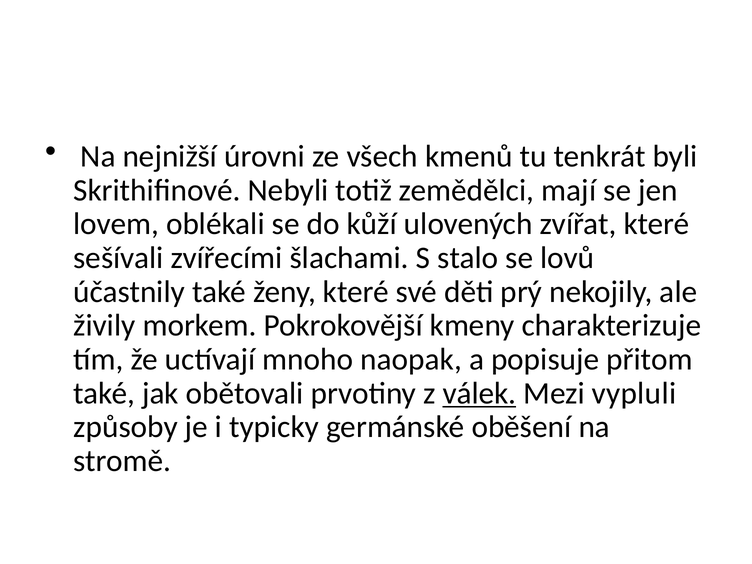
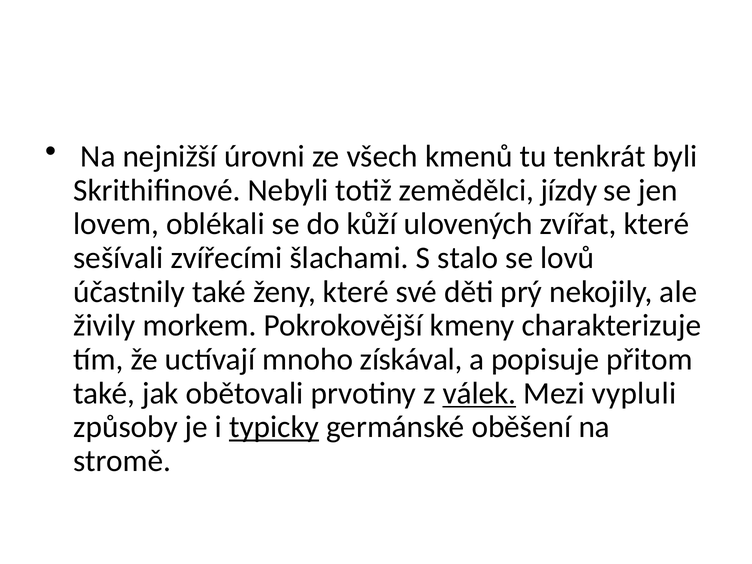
mají: mají -> jízdy
naopak: naopak -> získával
typicky underline: none -> present
